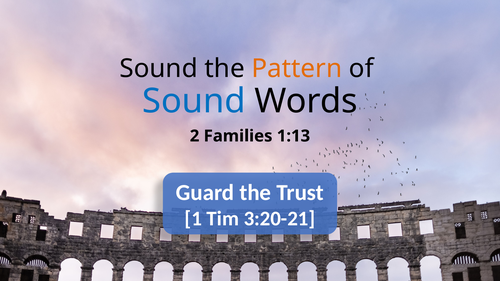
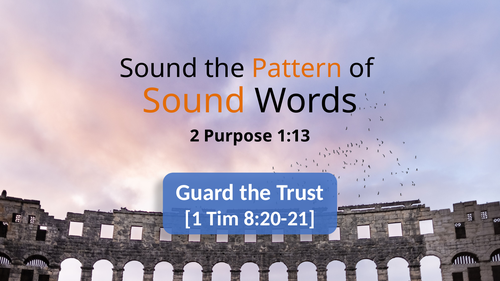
Sound at (194, 101) colour: blue -> orange
Families: Families -> Purpose
3:20-21: 3:20-21 -> 8:20-21
